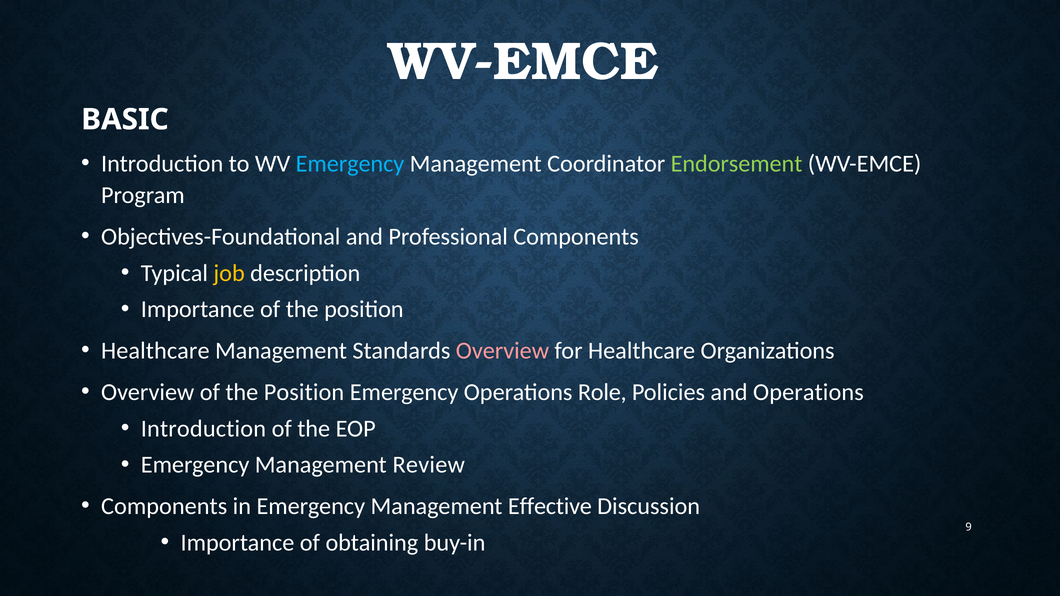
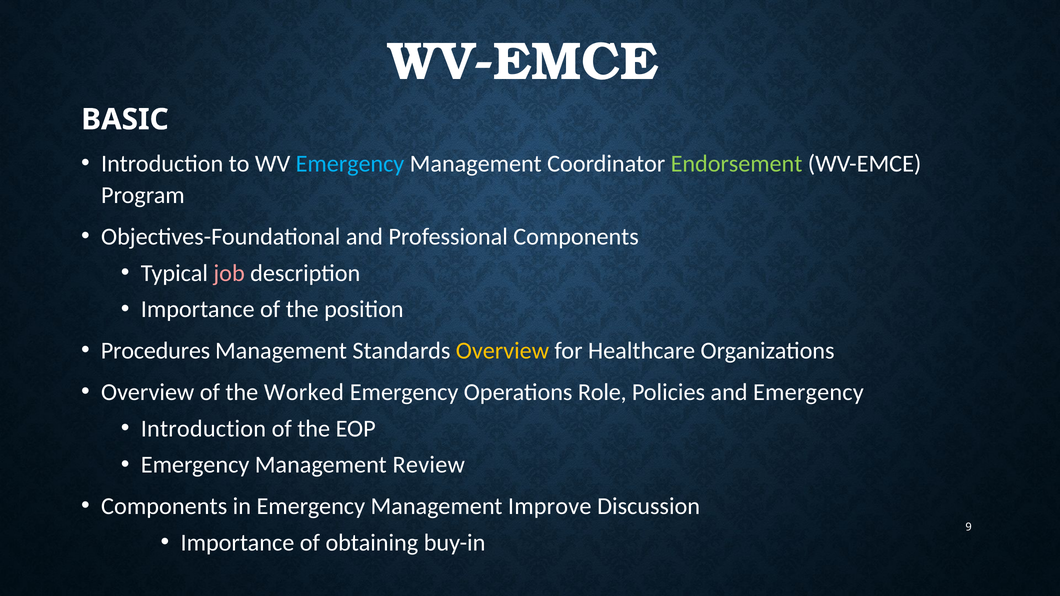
job colour: yellow -> pink
Healthcare at (155, 351): Healthcare -> Procedures
Overview at (502, 351) colour: pink -> yellow
Overview of the Position: Position -> Worked
and Operations: Operations -> Emergency
Effective: Effective -> Improve
